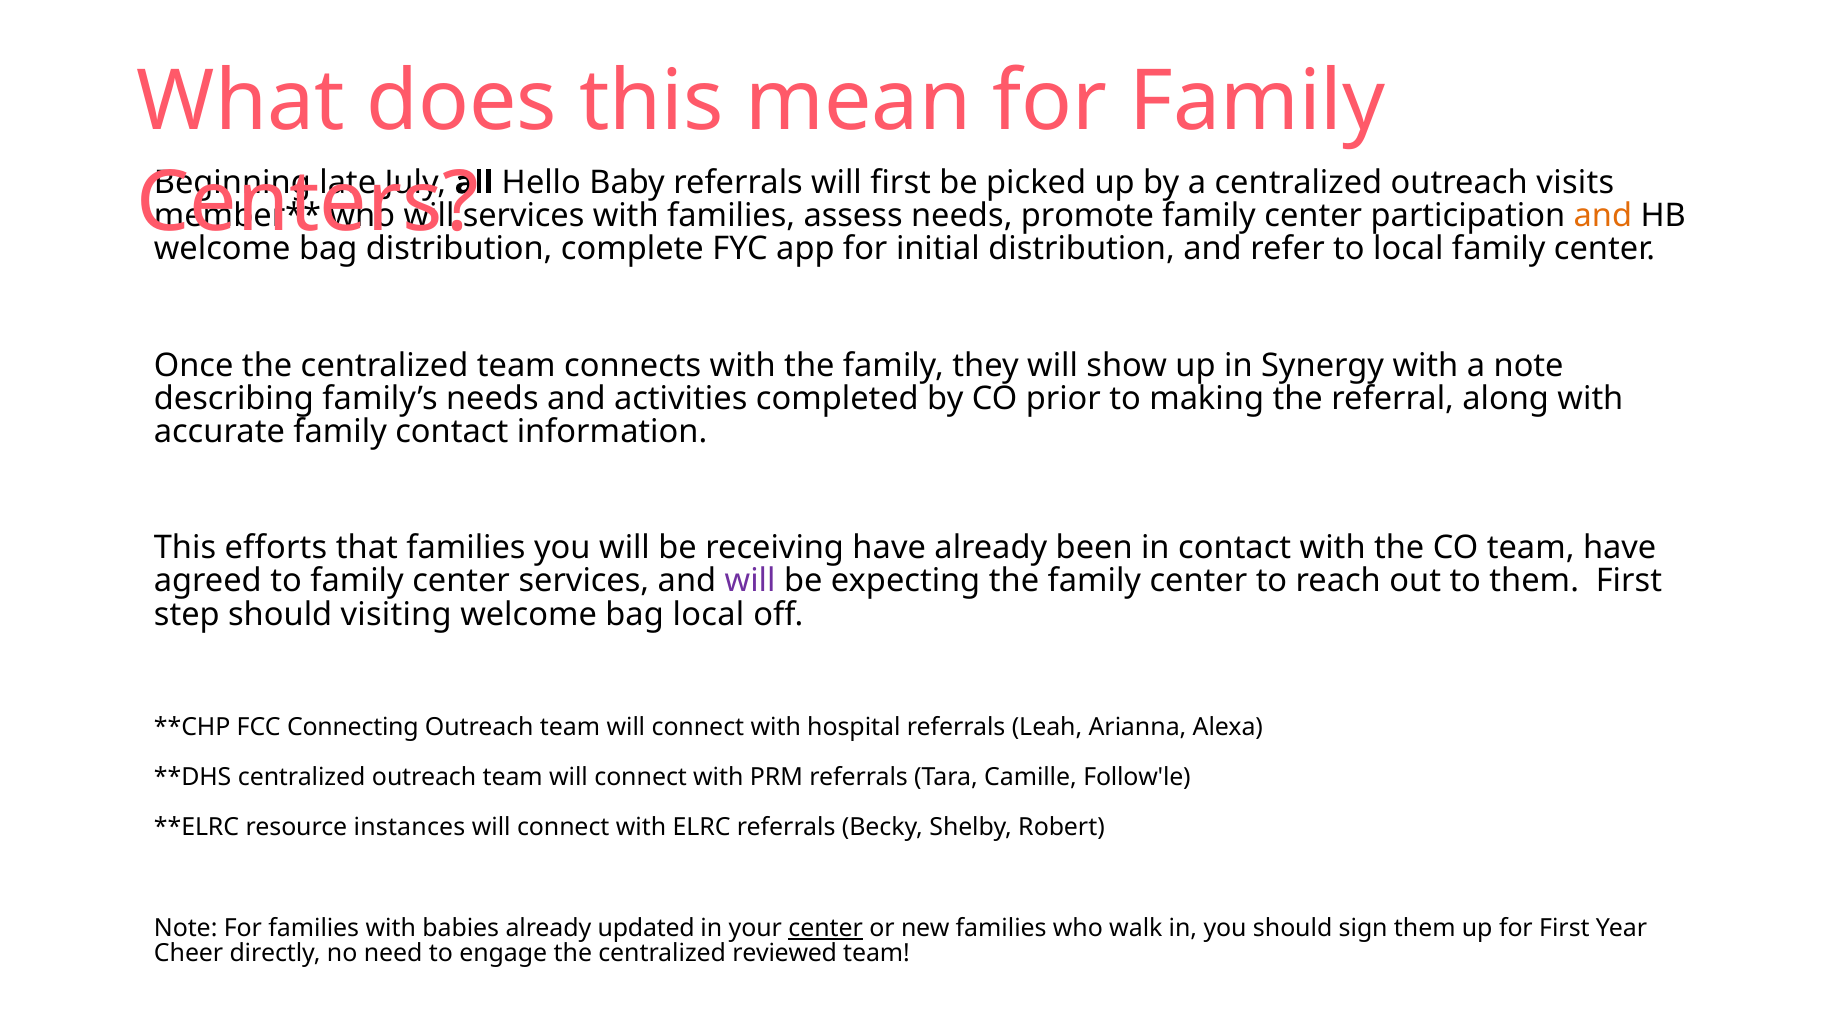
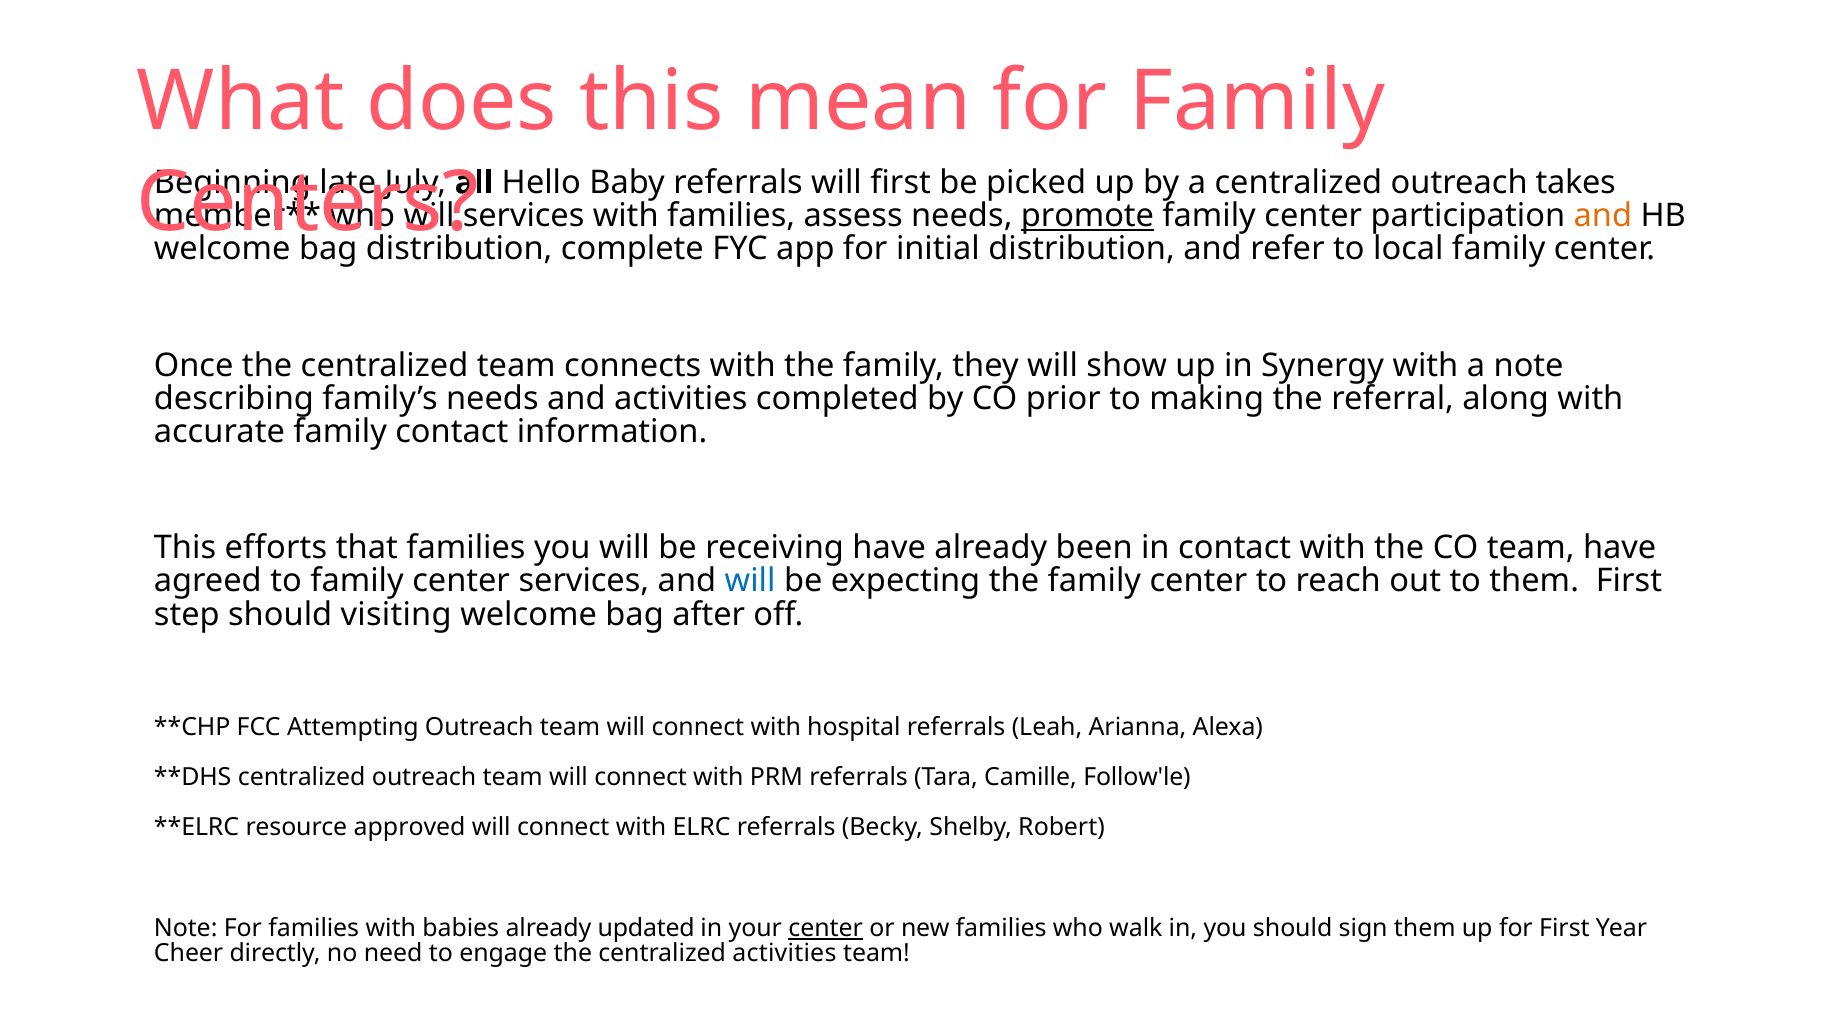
visits: visits -> takes
promote underline: none -> present
will at (750, 581) colour: purple -> blue
bag local: local -> after
Connecting: Connecting -> Attempting
instances: instances -> approved
centralized reviewed: reviewed -> activities
